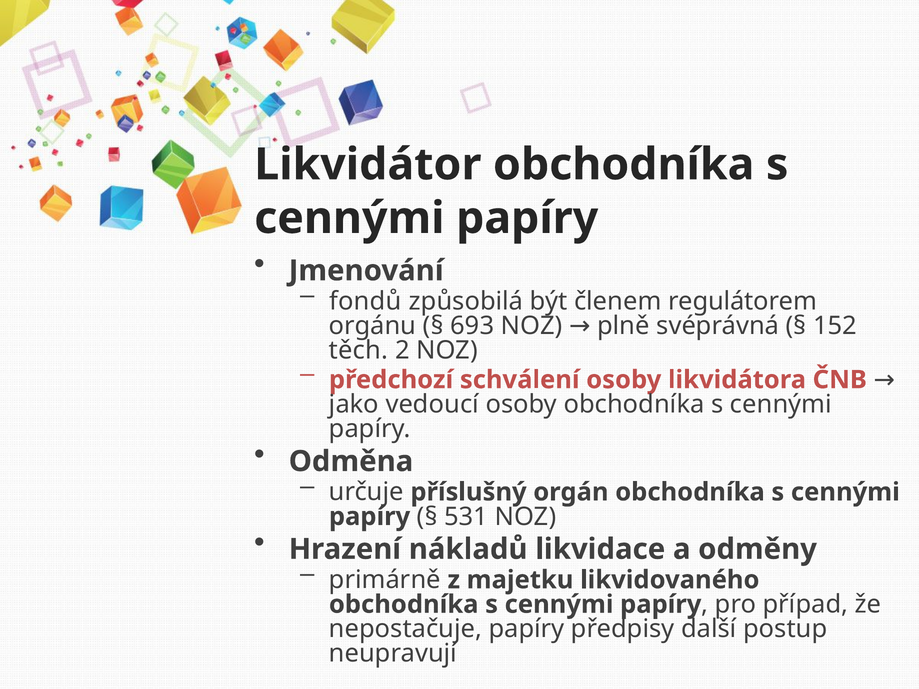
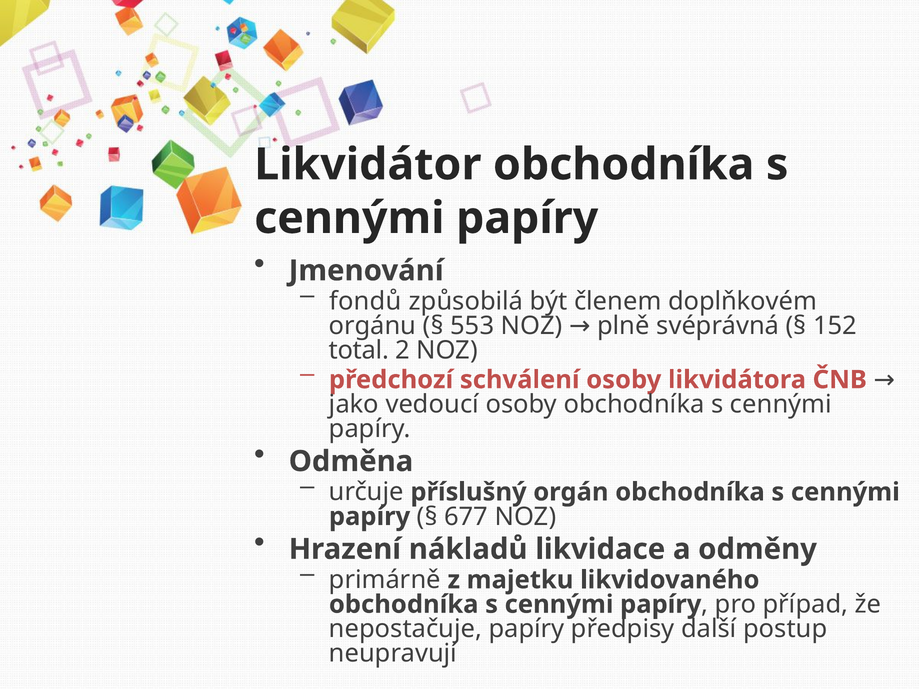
regulátorem: regulátorem -> doplňkovém
693: 693 -> 553
těch: těch -> total
531: 531 -> 677
